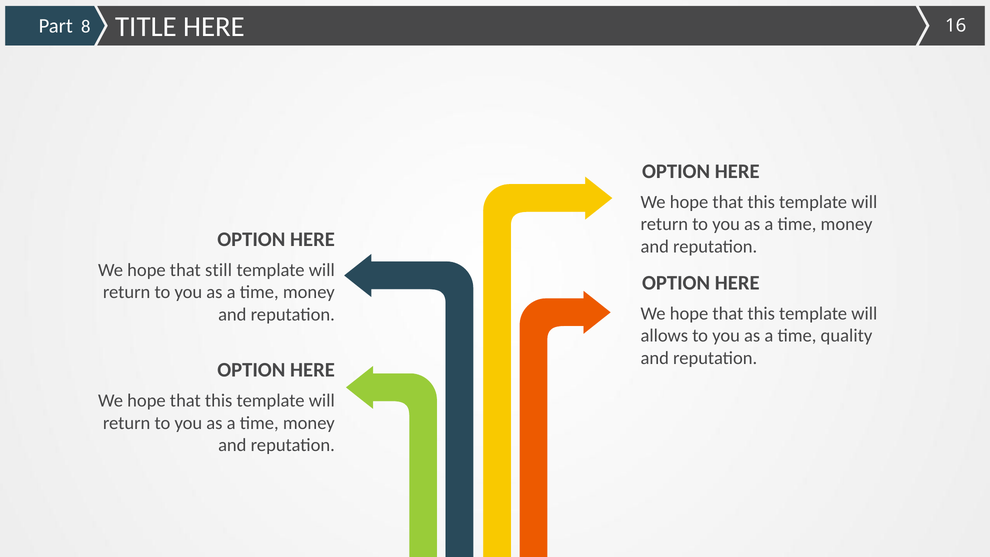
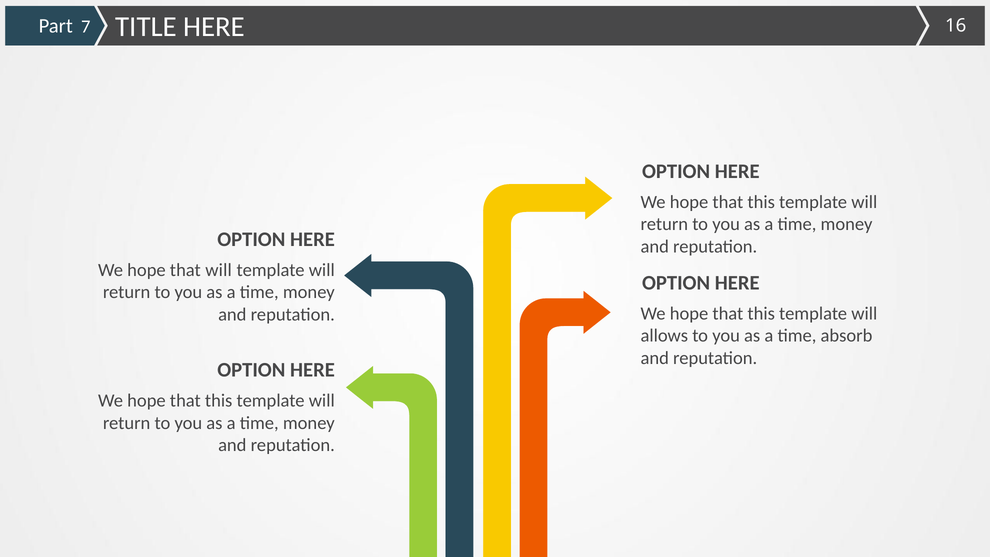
8: 8 -> 7
that still: still -> will
quality: quality -> absorb
